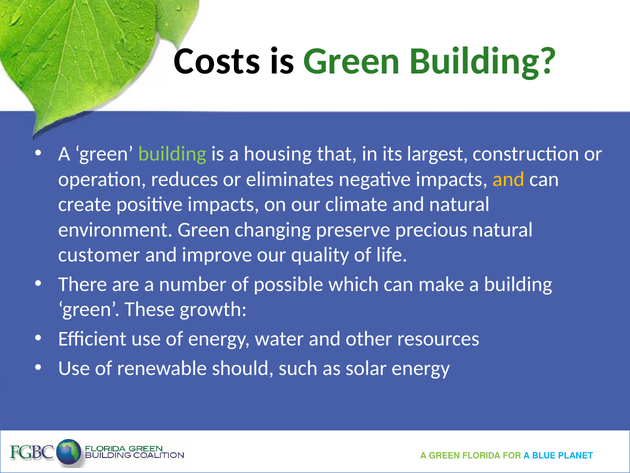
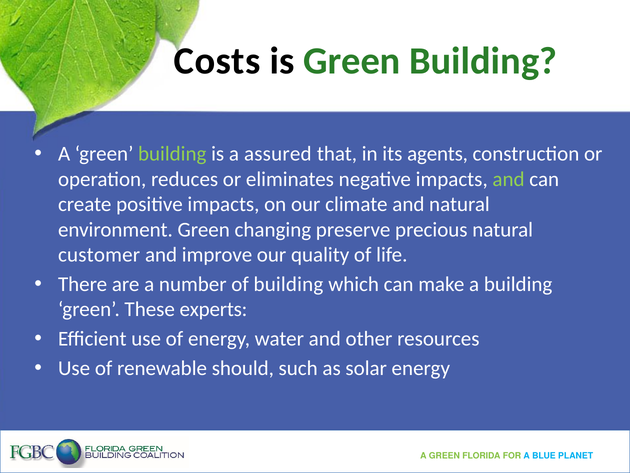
housing: housing -> assured
largest: largest -> agents
and at (509, 179) colour: yellow -> light green
of possible: possible -> building
growth: growth -> experts
